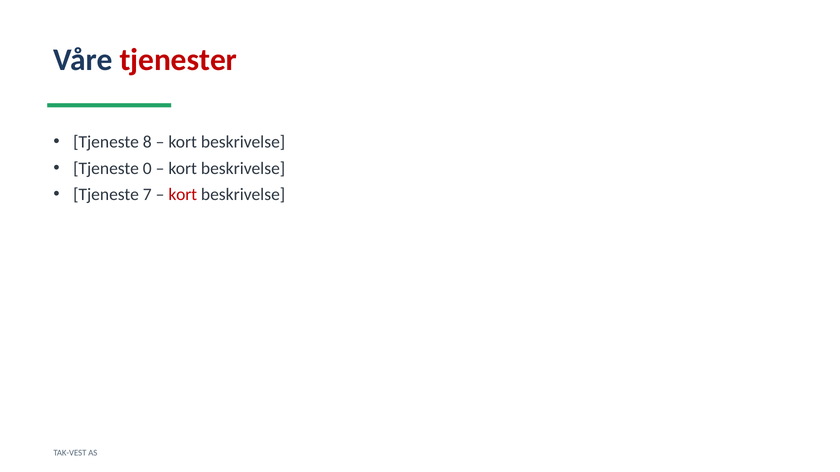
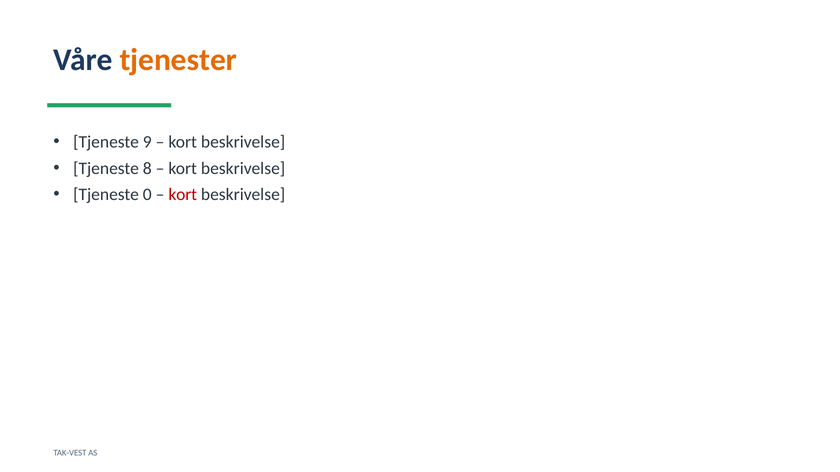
tjenester colour: red -> orange
8: 8 -> 9
0: 0 -> 8
7: 7 -> 0
